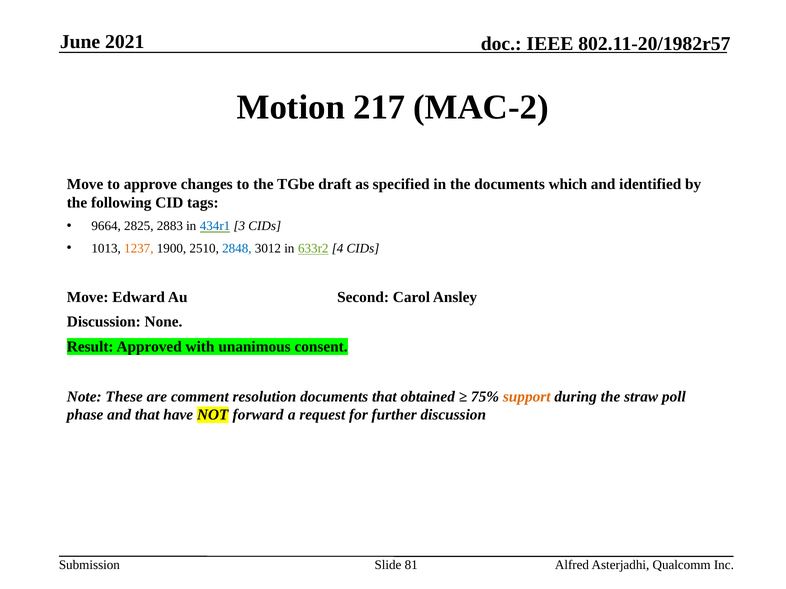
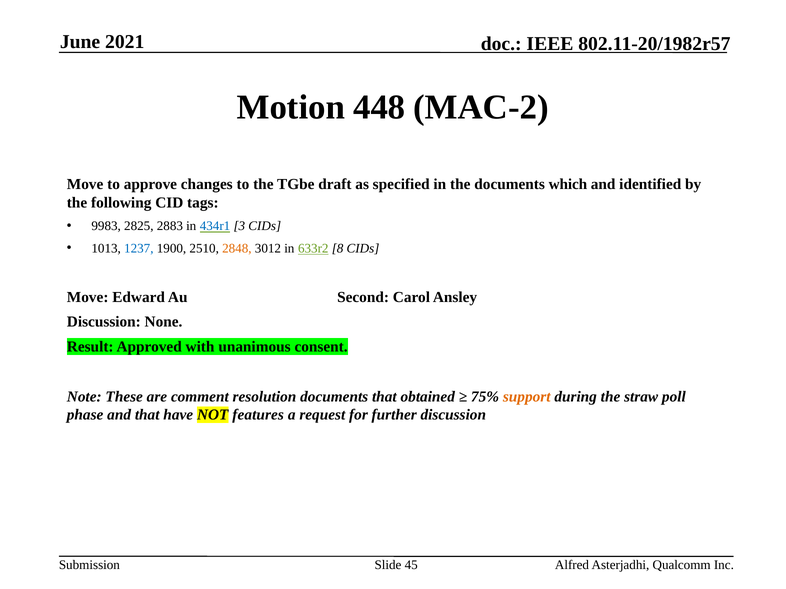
217: 217 -> 448
9664: 9664 -> 9983
1237 colour: orange -> blue
2848 colour: blue -> orange
4: 4 -> 8
forward: forward -> features
81: 81 -> 45
